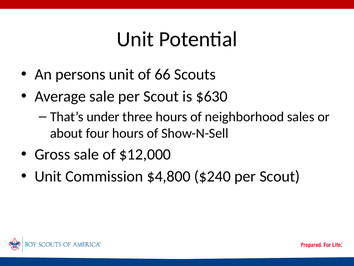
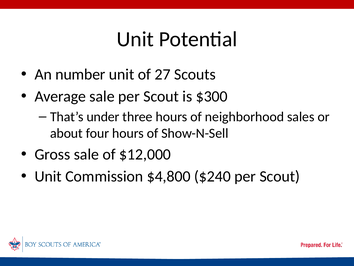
persons: persons -> number
66: 66 -> 27
$630: $630 -> $300
